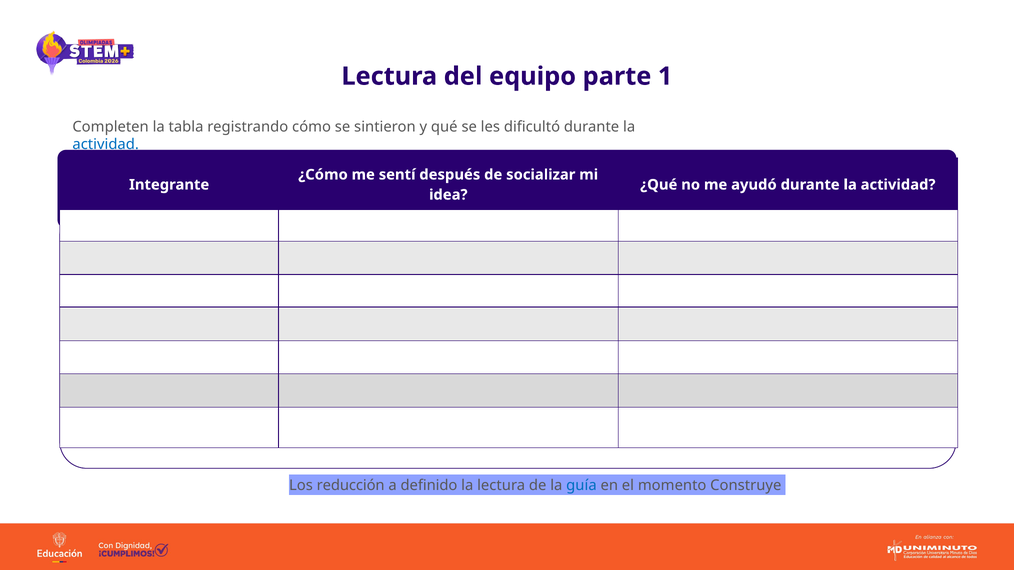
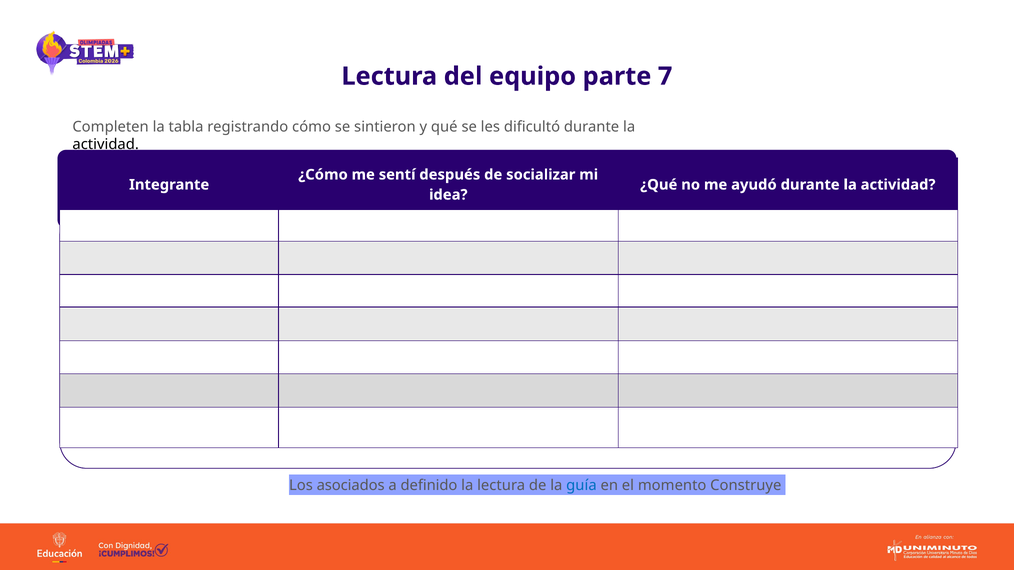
1: 1 -> 7
actividad at (106, 144) colour: blue -> black
reducción: reducción -> asociados
